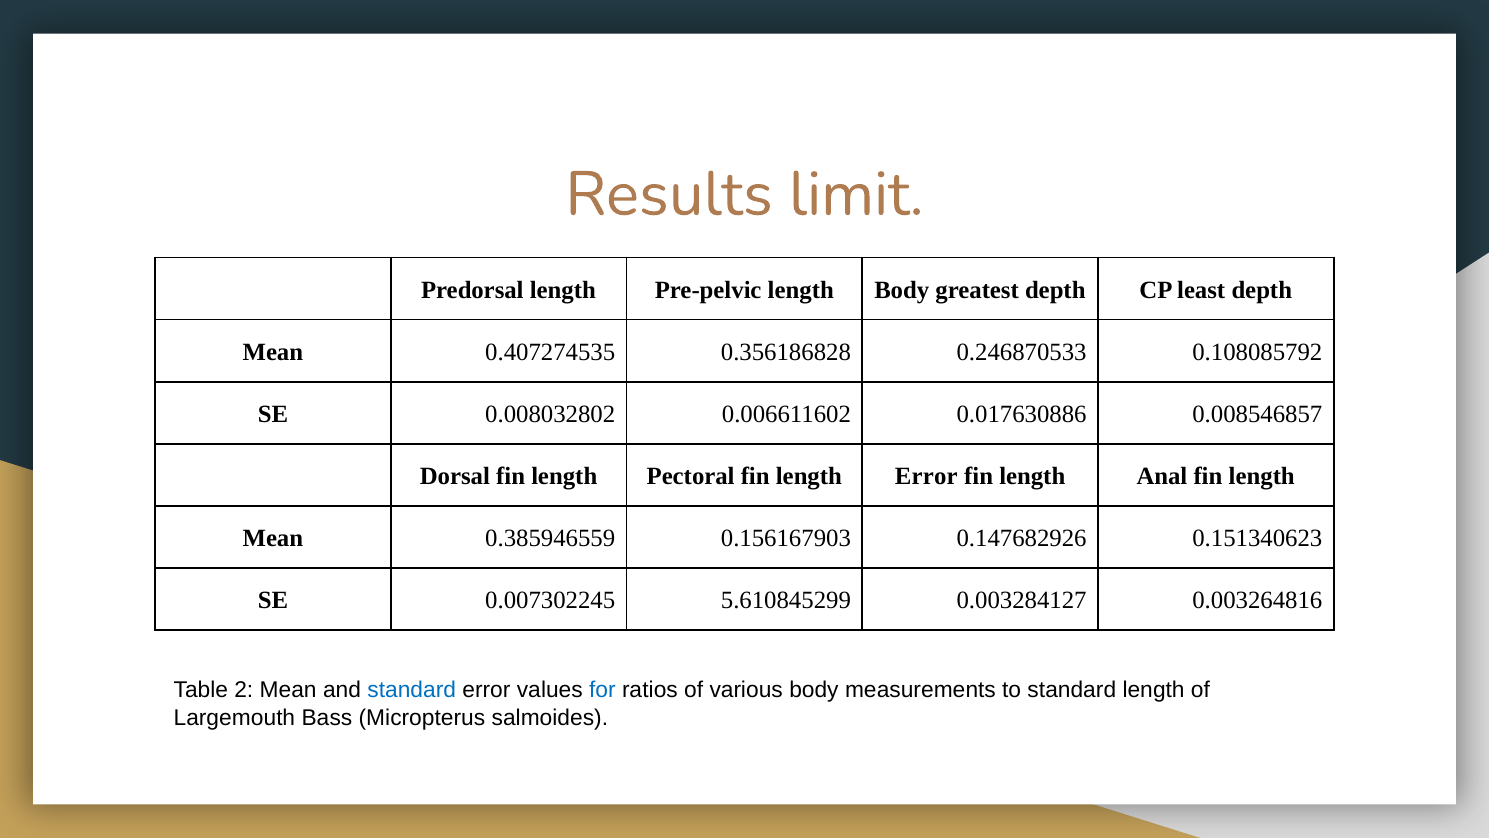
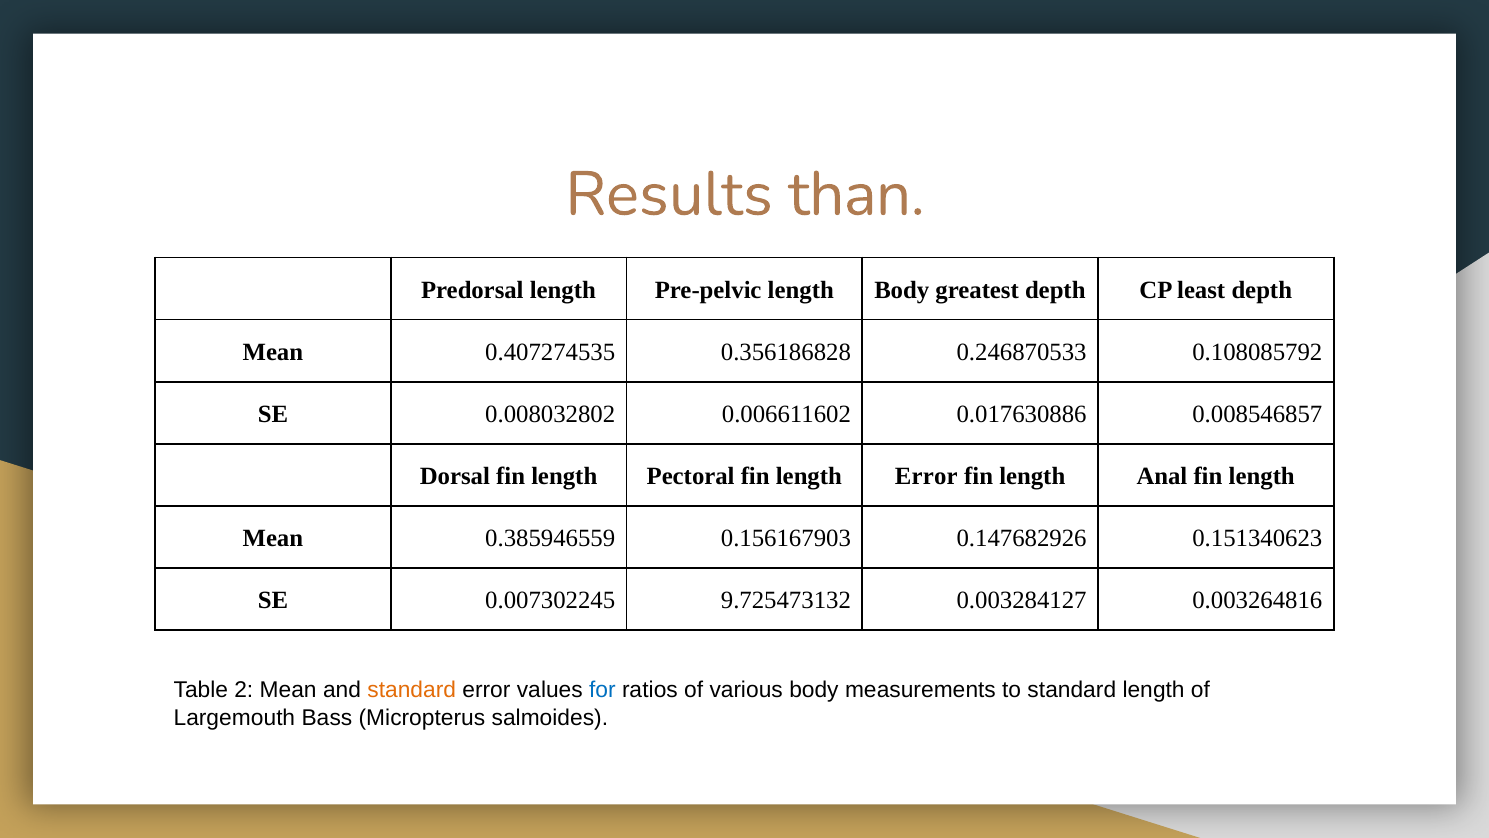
limit: limit -> than
5.610845299: 5.610845299 -> 9.725473132
standard at (412, 690) colour: blue -> orange
